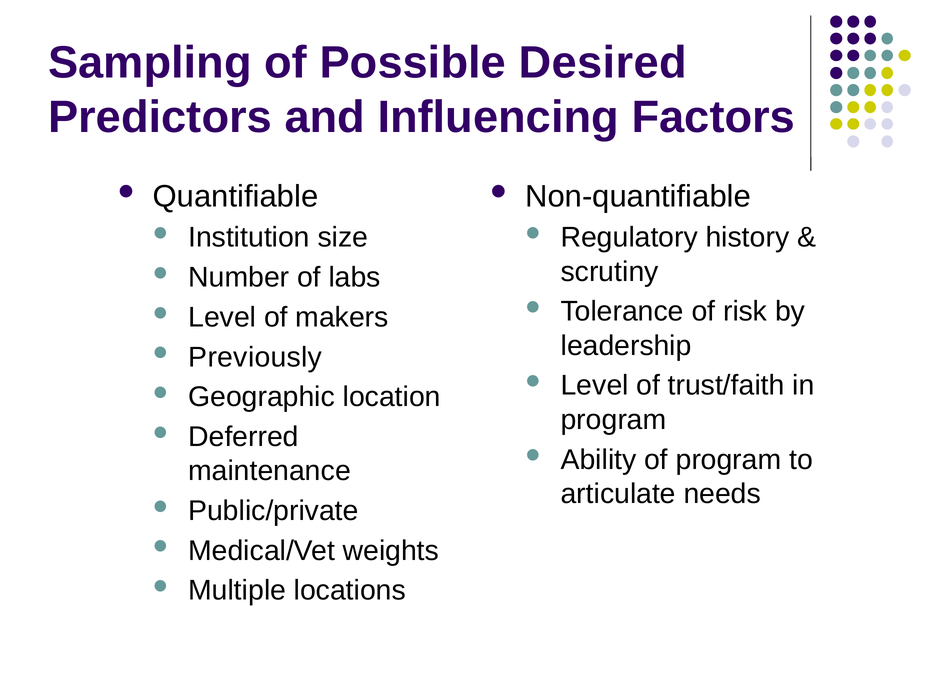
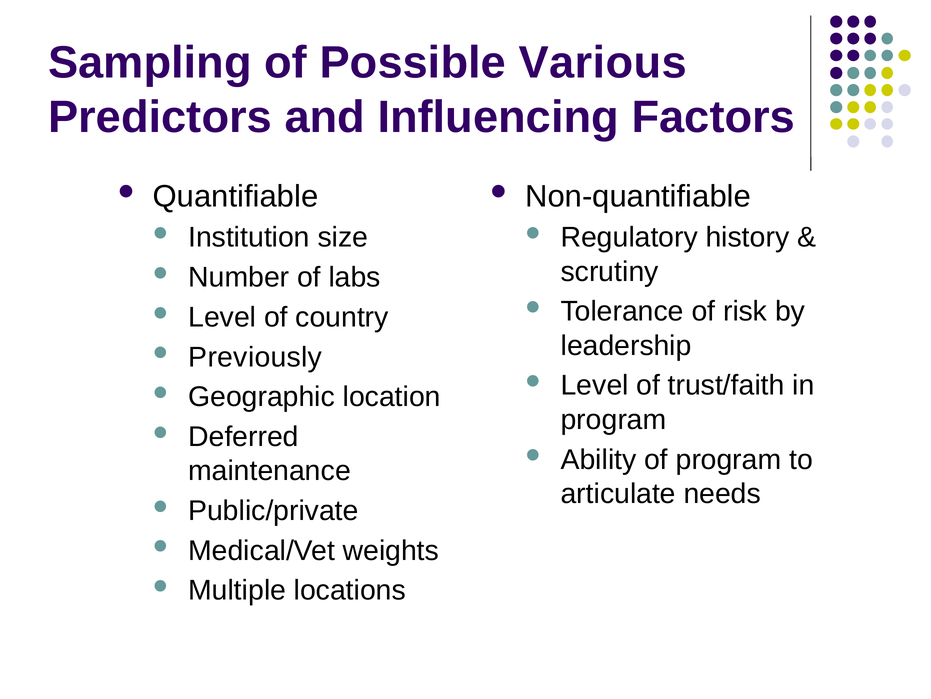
Desired: Desired -> Various
makers: makers -> country
